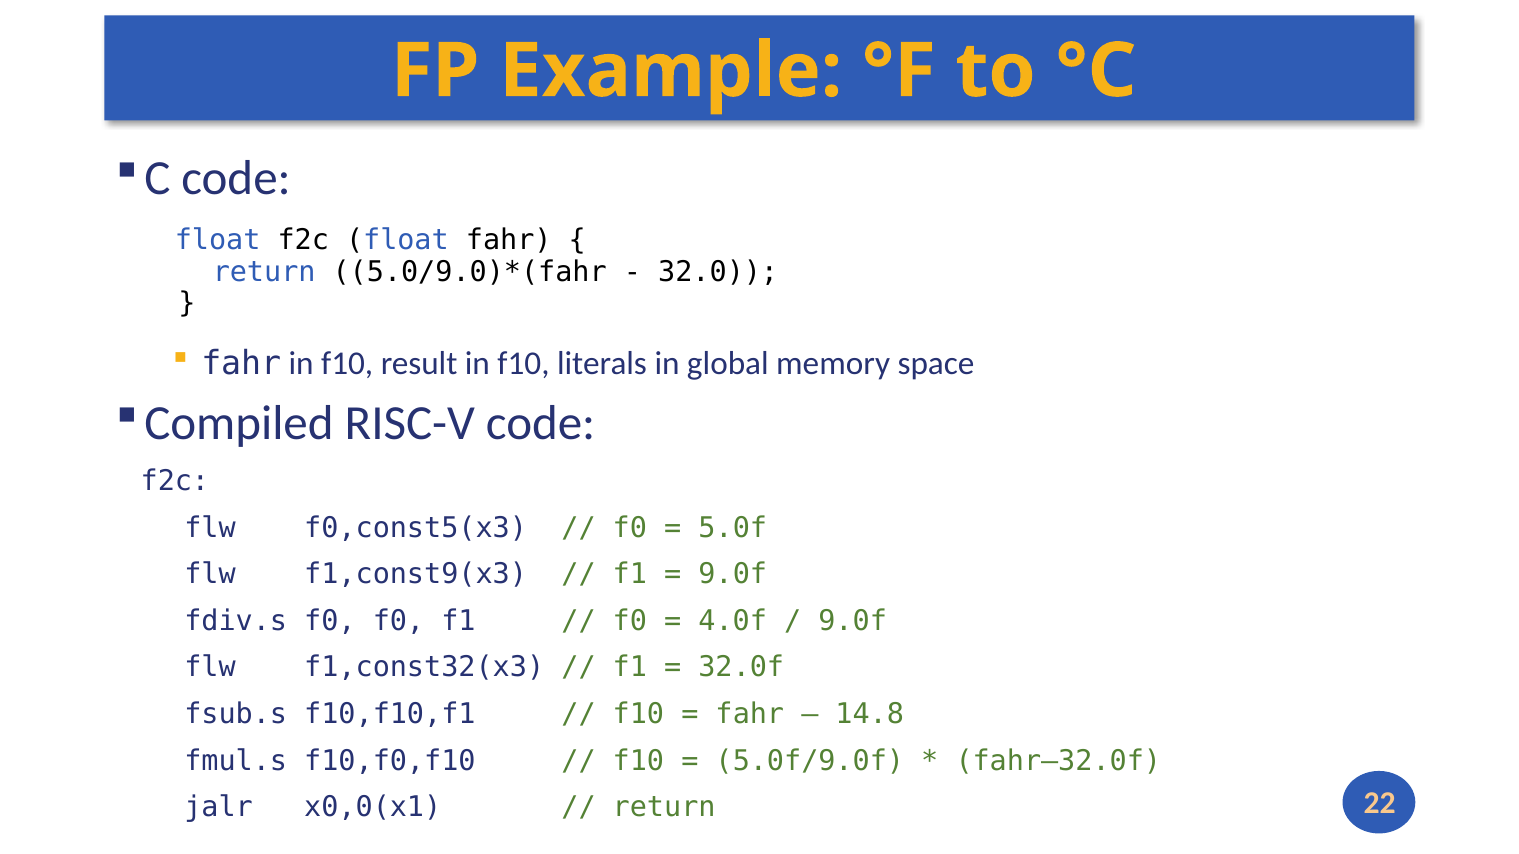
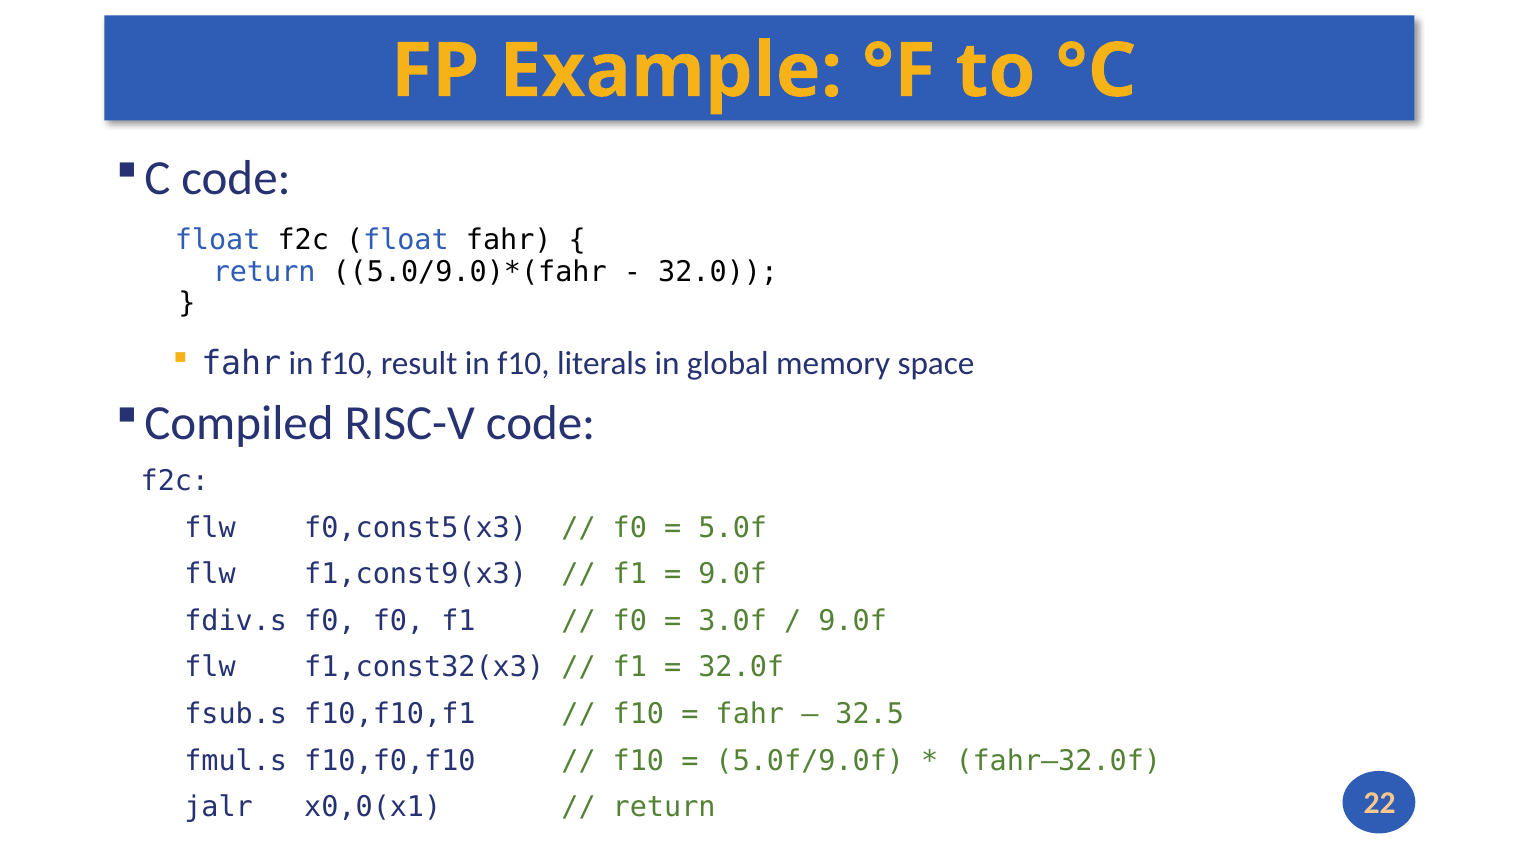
4.0f: 4.0f -> 3.0f
14.8: 14.8 -> 32.5
